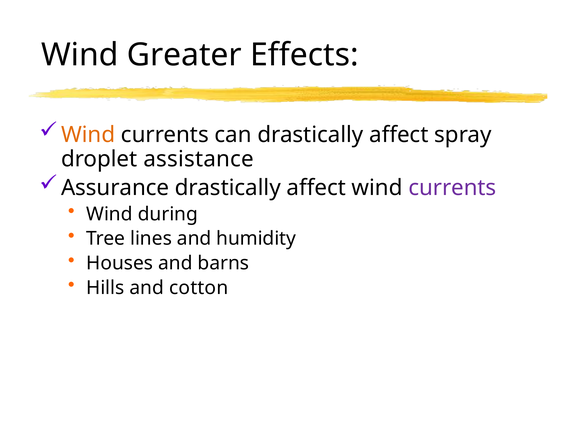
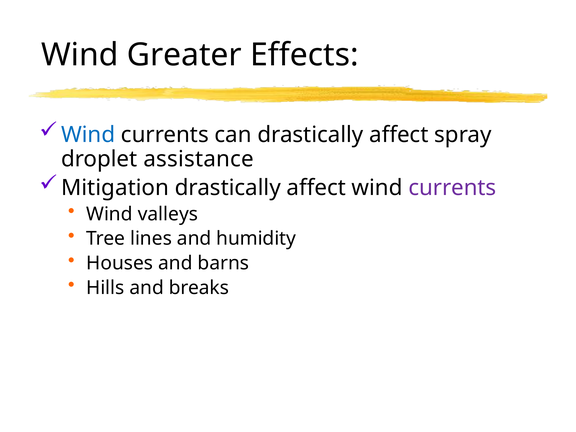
Wind at (88, 135) colour: orange -> blue
Assurance: Assurance -> Mitigation
during: during -> valleys
cotton: cotton -> breaks
